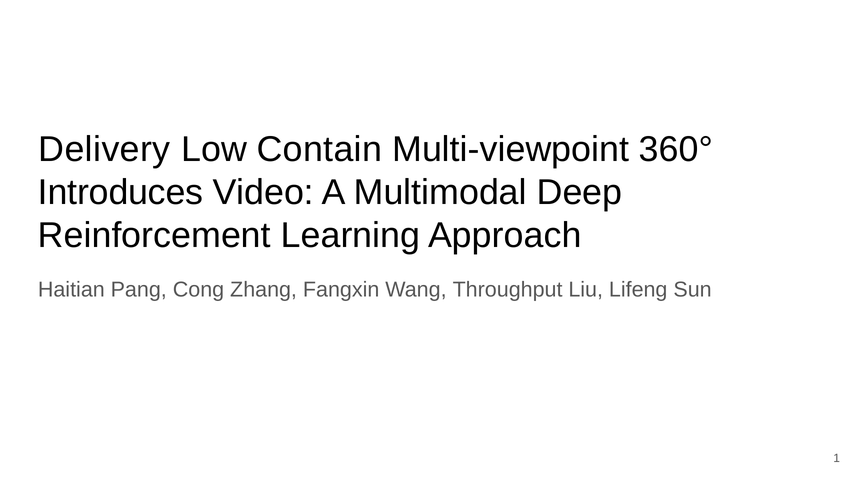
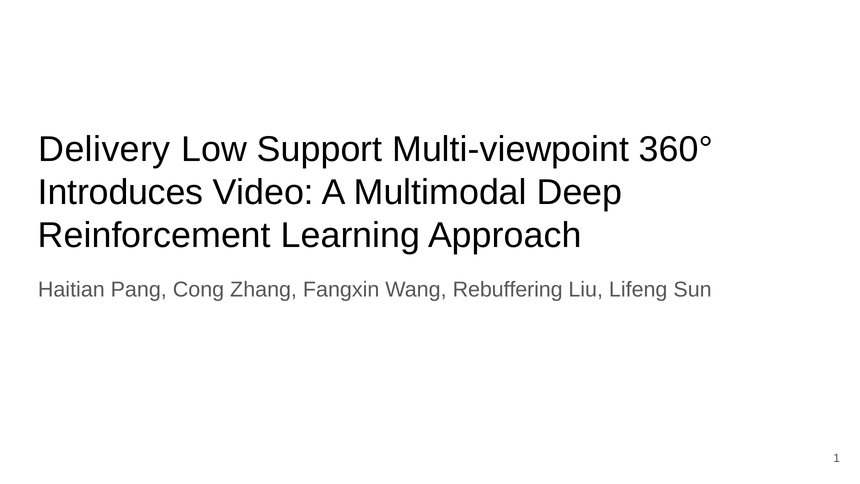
Contain: Contain -> Support
Throughput: Throughput -> Rebuffering
